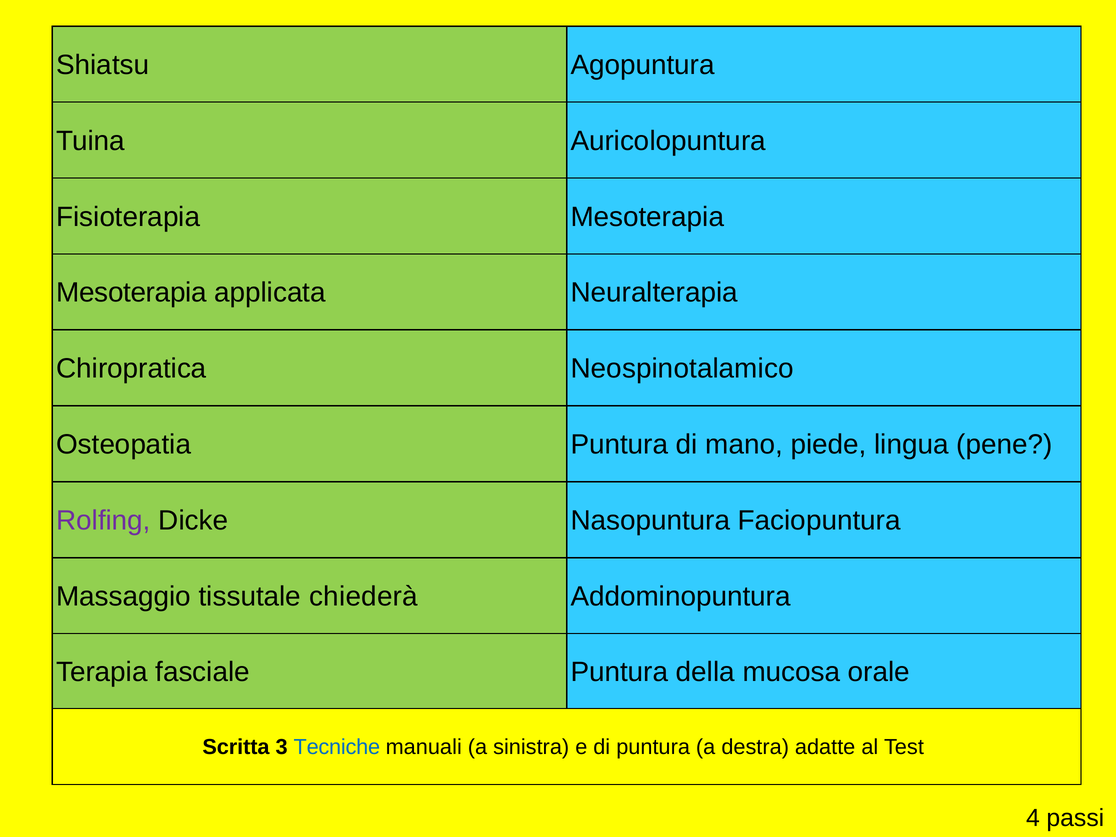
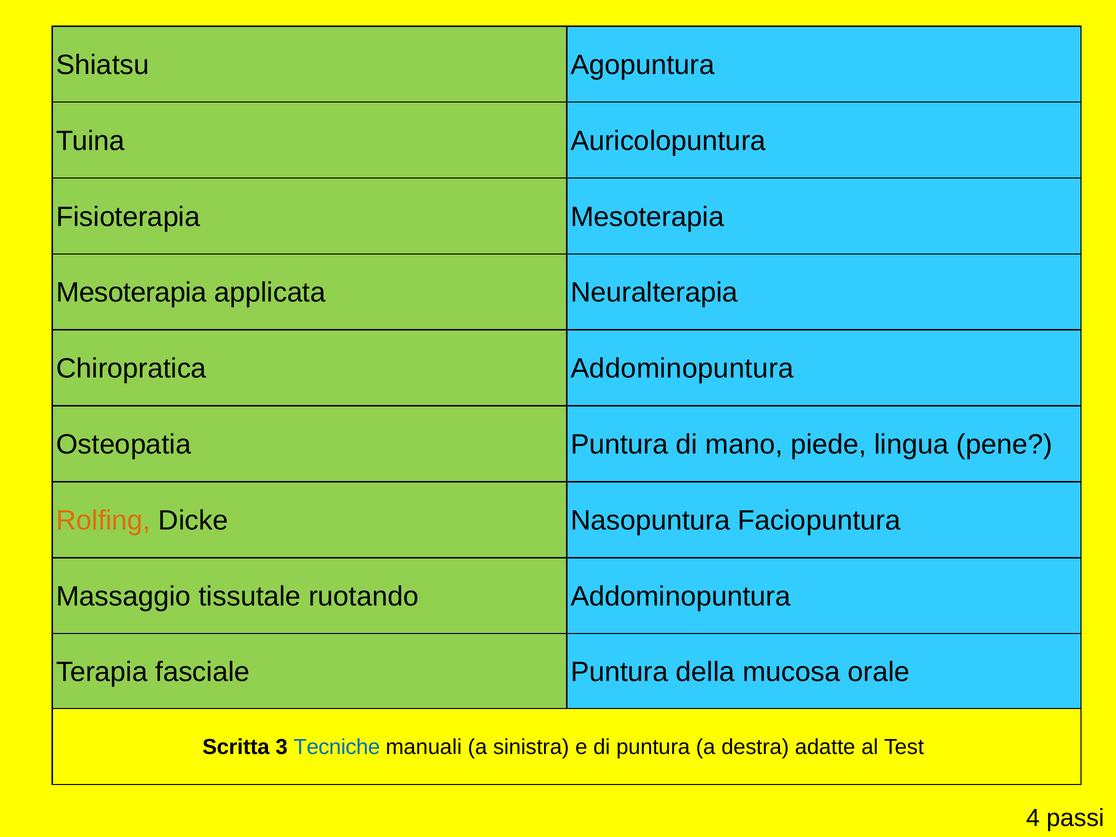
Chiropratica Neospinotalamico: Neospinotalamico -> Addominopuntura
Rolfing colour: purple -> orange
chiederà: chiederà -> ruotando
